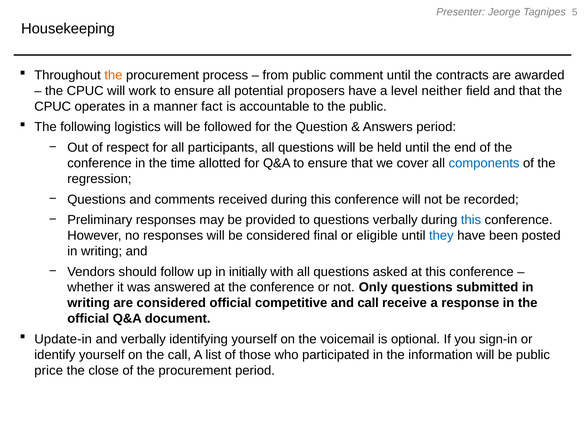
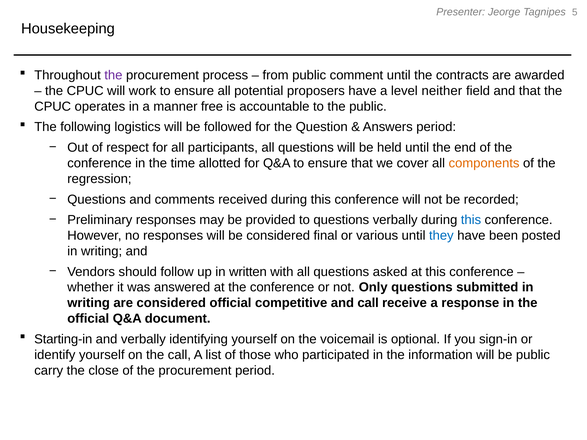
the at (113, 75) colour: orange -> purple
fact: fact -> free
components colour: blue -> orange
eligible: eligible -> various
initially: initially -> written
Update-in: Update-in -> Starting-in
price: price -> carry
